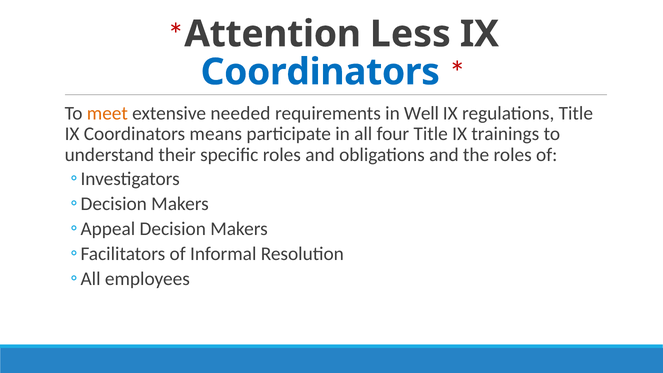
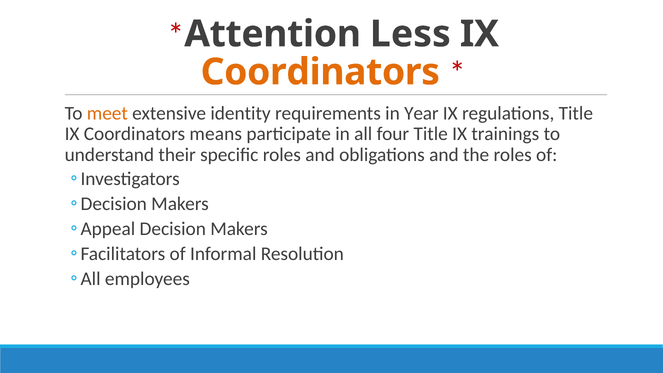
Coordinators at (320, 72) colour: blue -> orange
needed: needed -> identity
Well: Well -> Year
